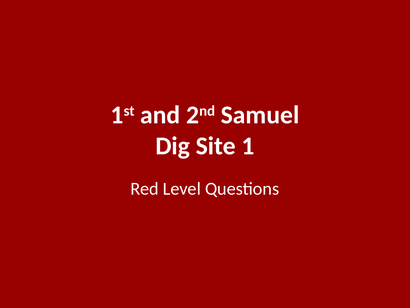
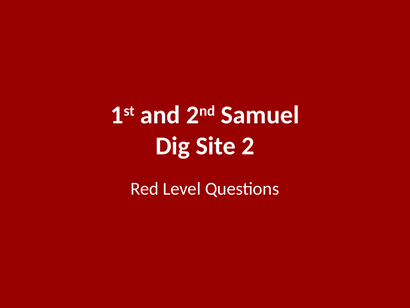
1: 1 -> 2
